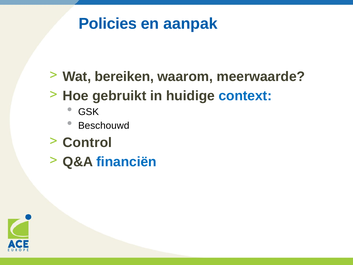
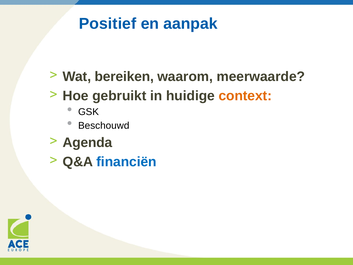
Policies: Policies -> Positief
context colour: blue -> orange
Control: Control -> Agenda
